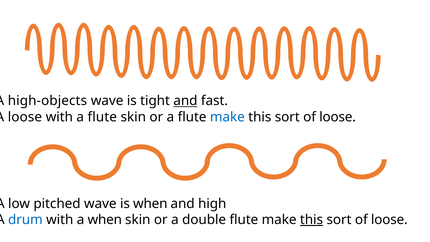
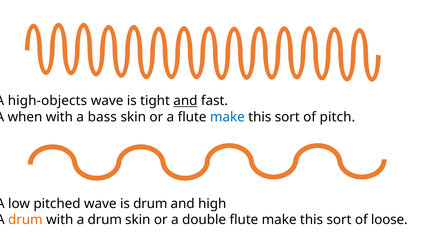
loose at (25, 117): loose -> when
with a flute: flute -> bass
loose at (338, 117): loose -> pitch
is when: when -> drum
drum at (25, 220) colour: blue -> orange
with a when: when -> drum
this at (312, 220) underline: present -> none
